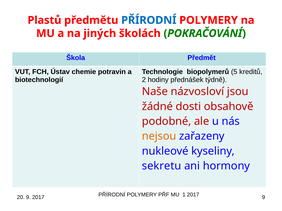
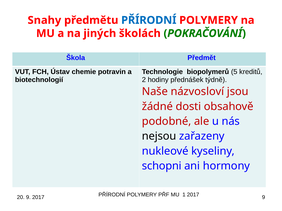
Plastů: Plastů -> Snahy
nejsou colour: orange -> black
sekretu: sekretu -> schopni
